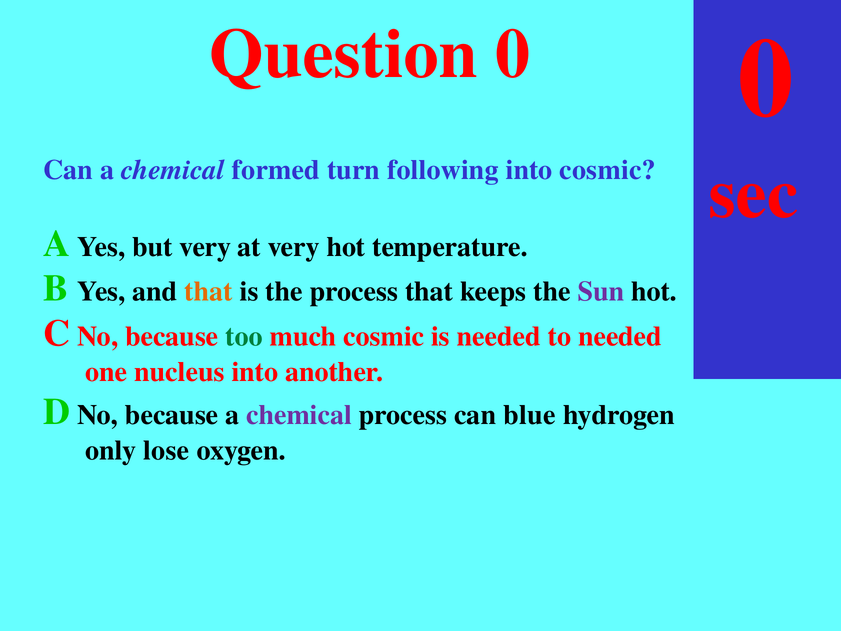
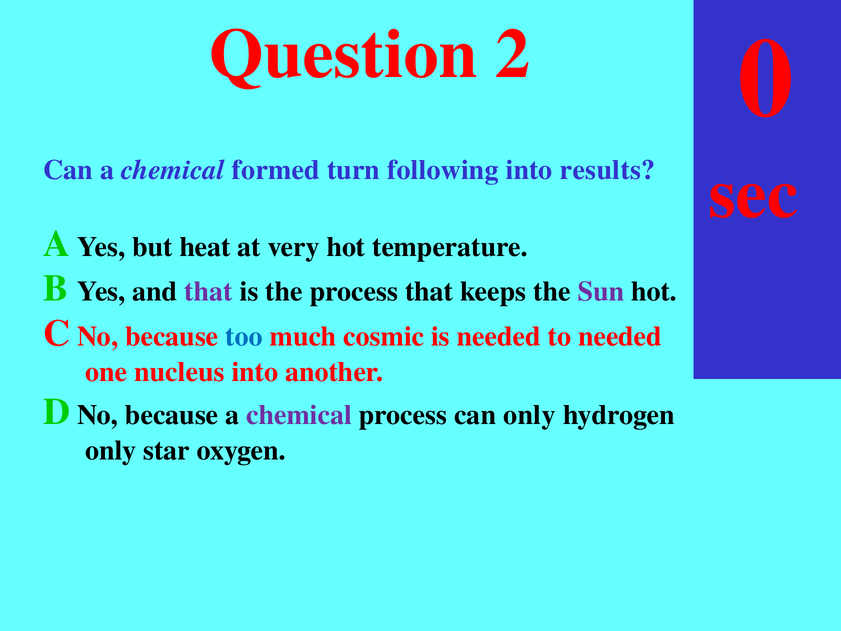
Question 0: 0 -> 2
into cosmic: cosmic -> results
but very: very -> heat
that at (209, 292) colour: orange -> purple
too colour: green -> blue
can blue: blue -> only
lose: lose -> star
